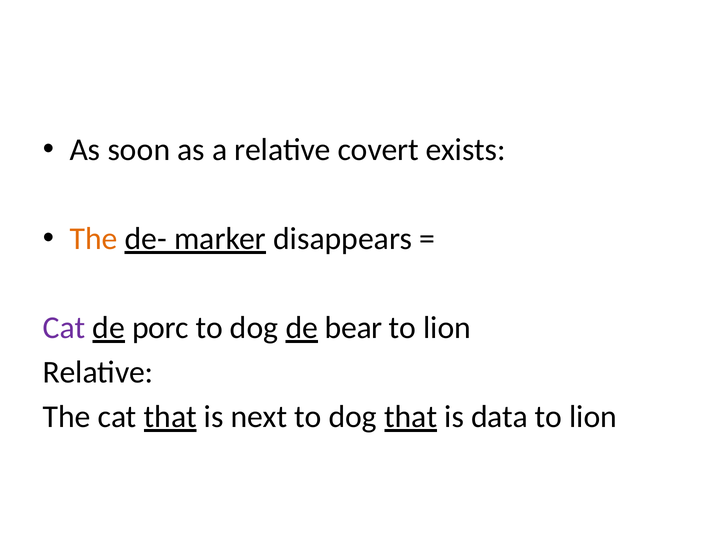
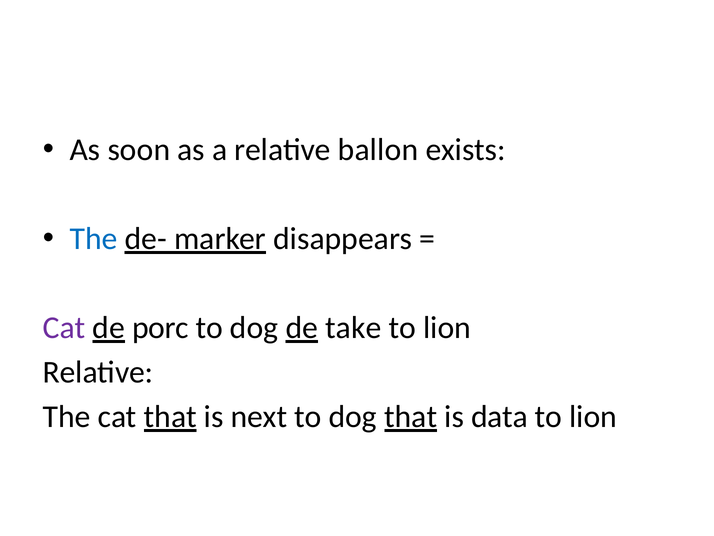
covert: covert -> ballon
The at (94, 239) colour: orange -> blue
bear: bear -> take
